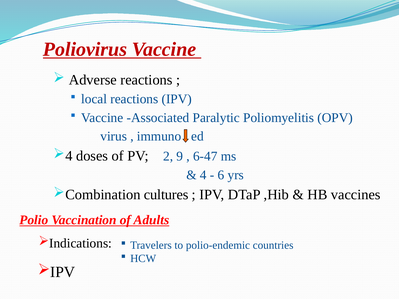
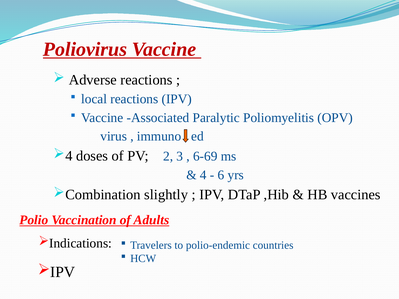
9: 9 -> 3
6-47: 6-47 -> 6-69
cultures: cultures -> slightly
